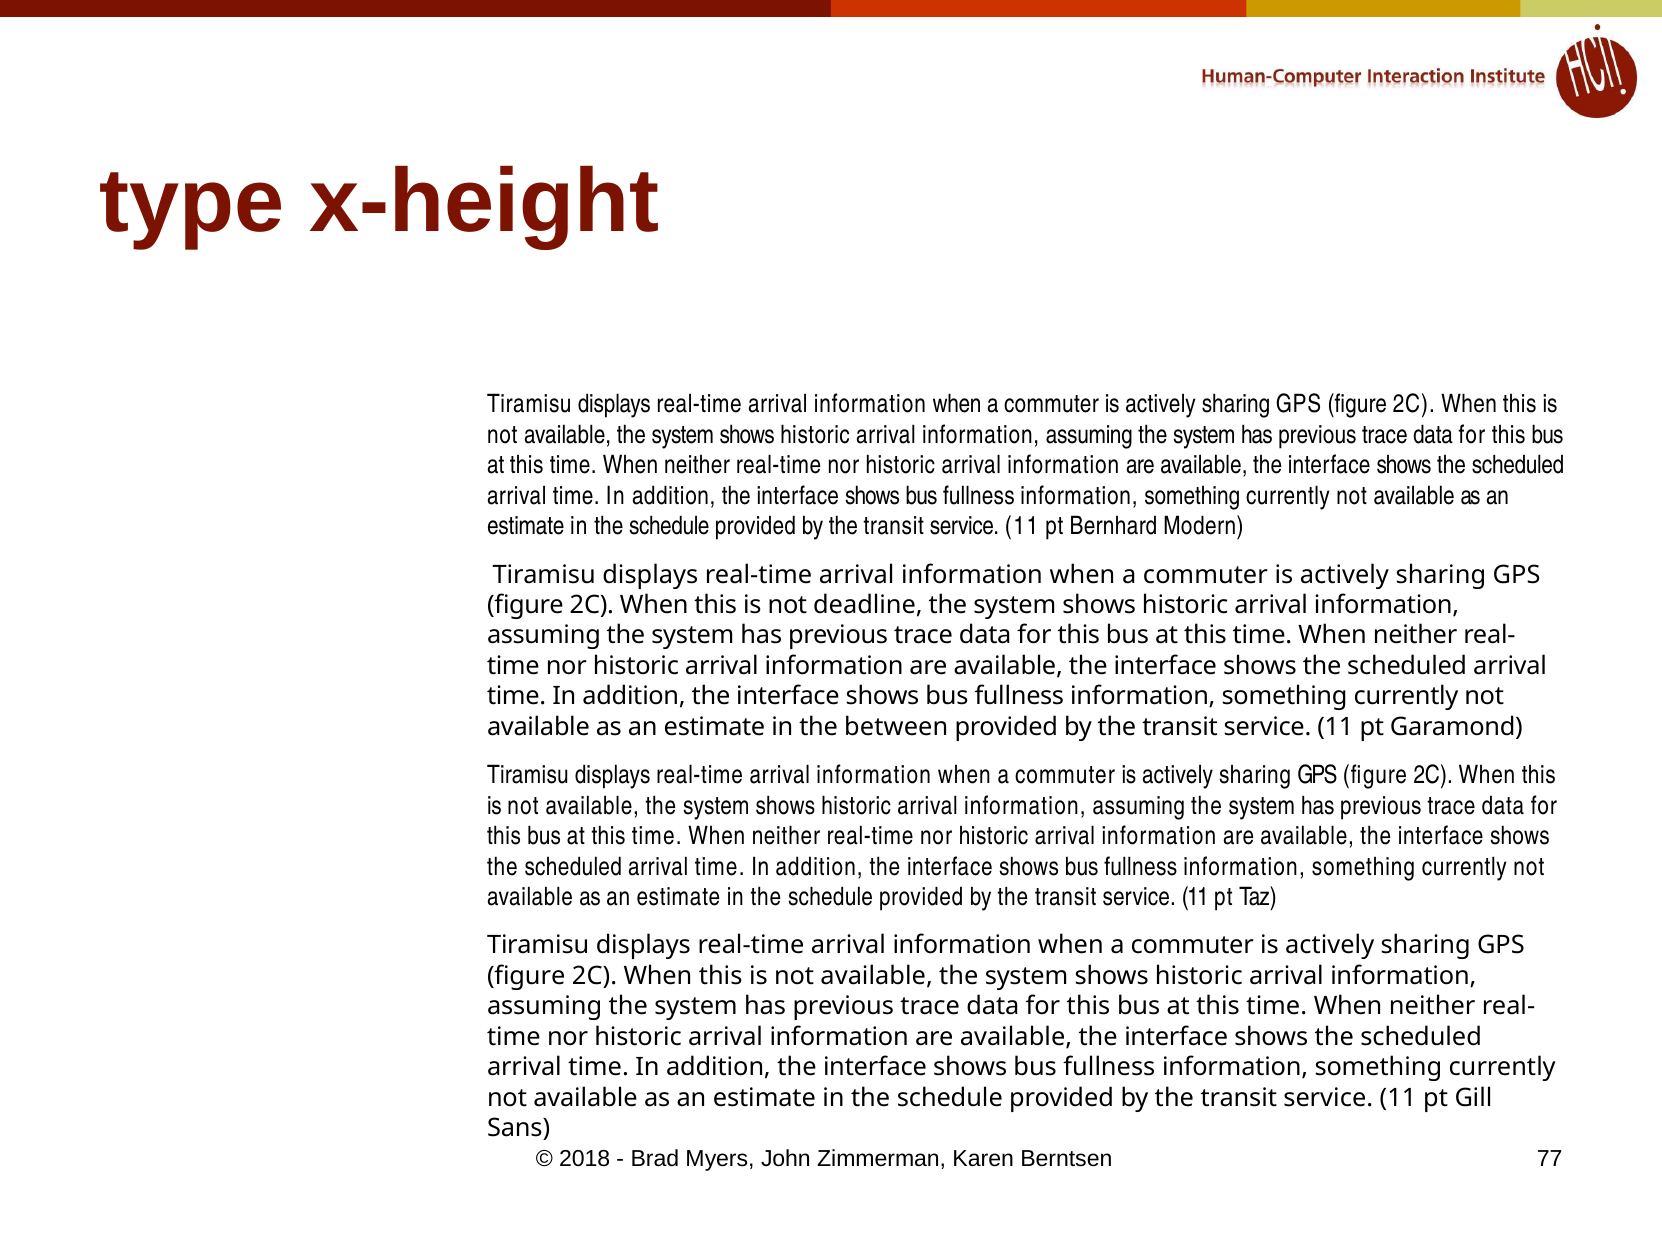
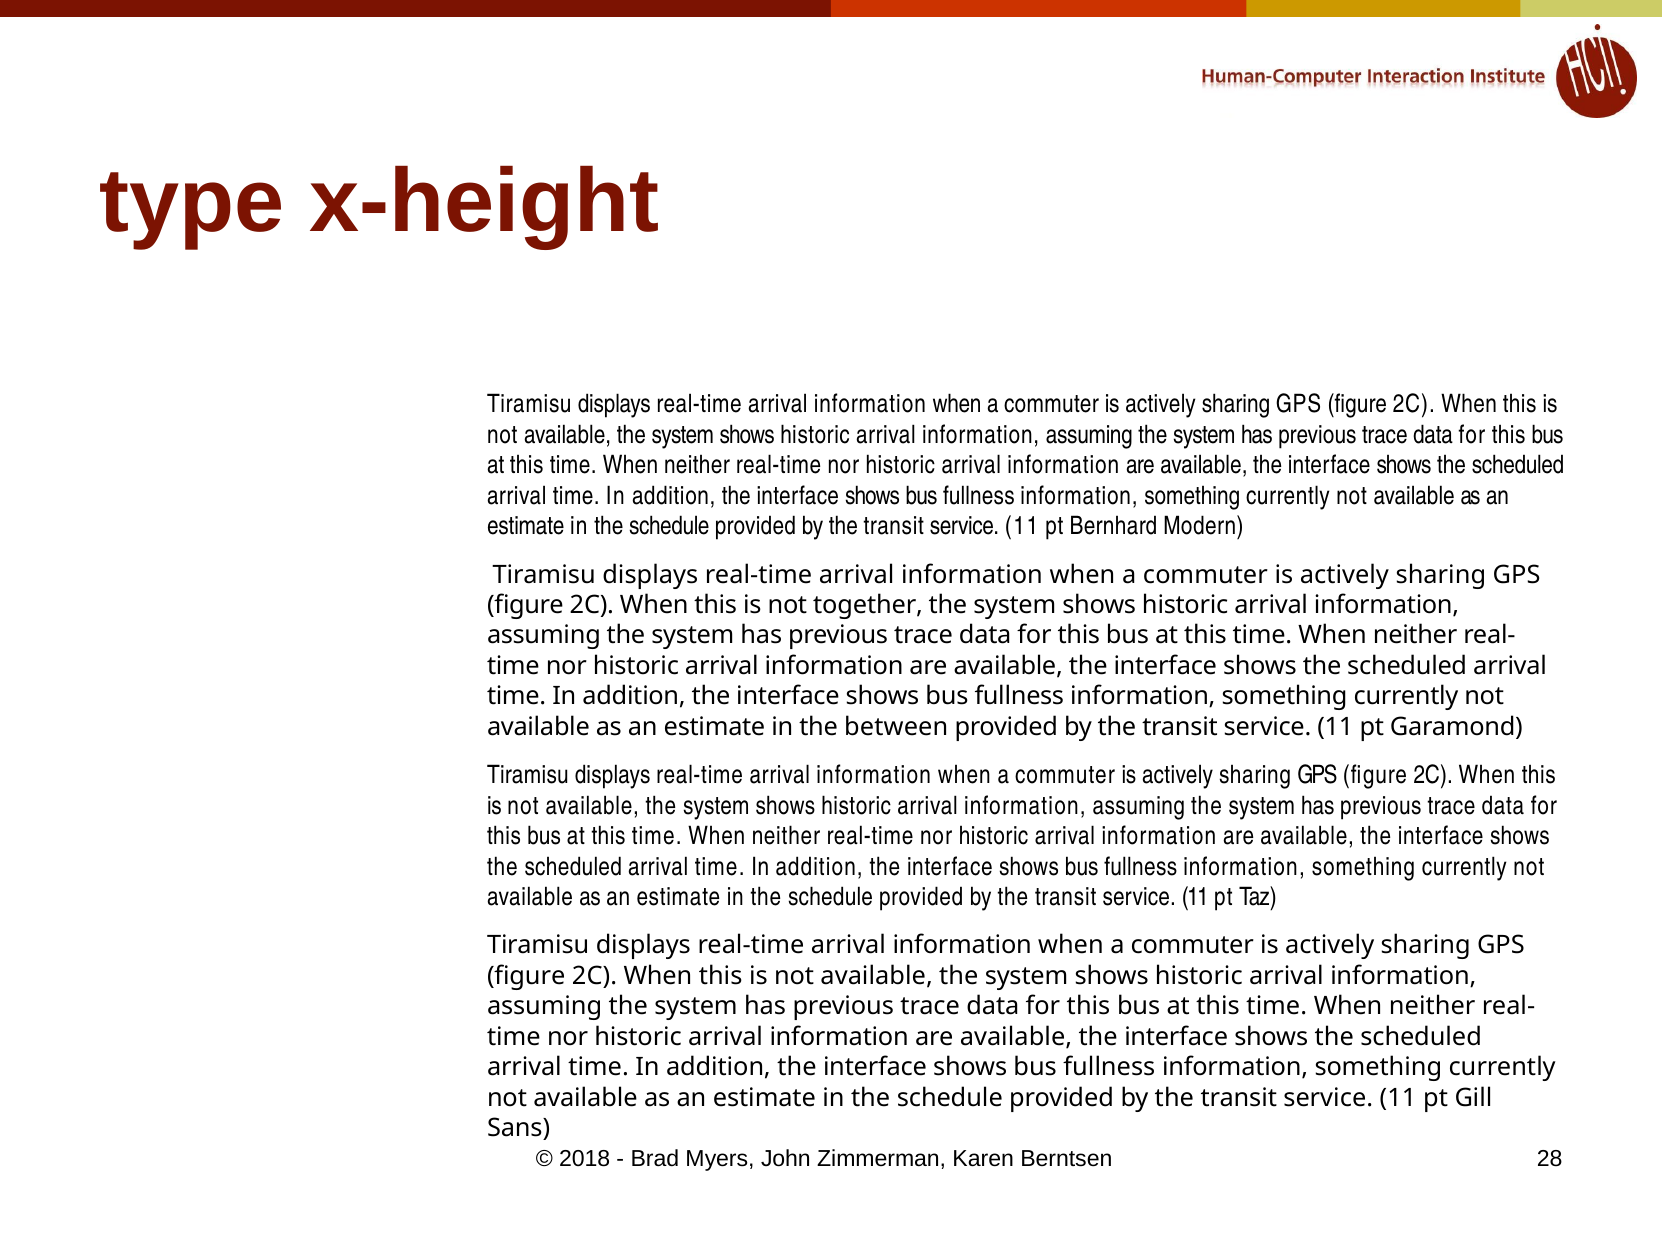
deadline: deadline -> together
77: 77 -> 28
